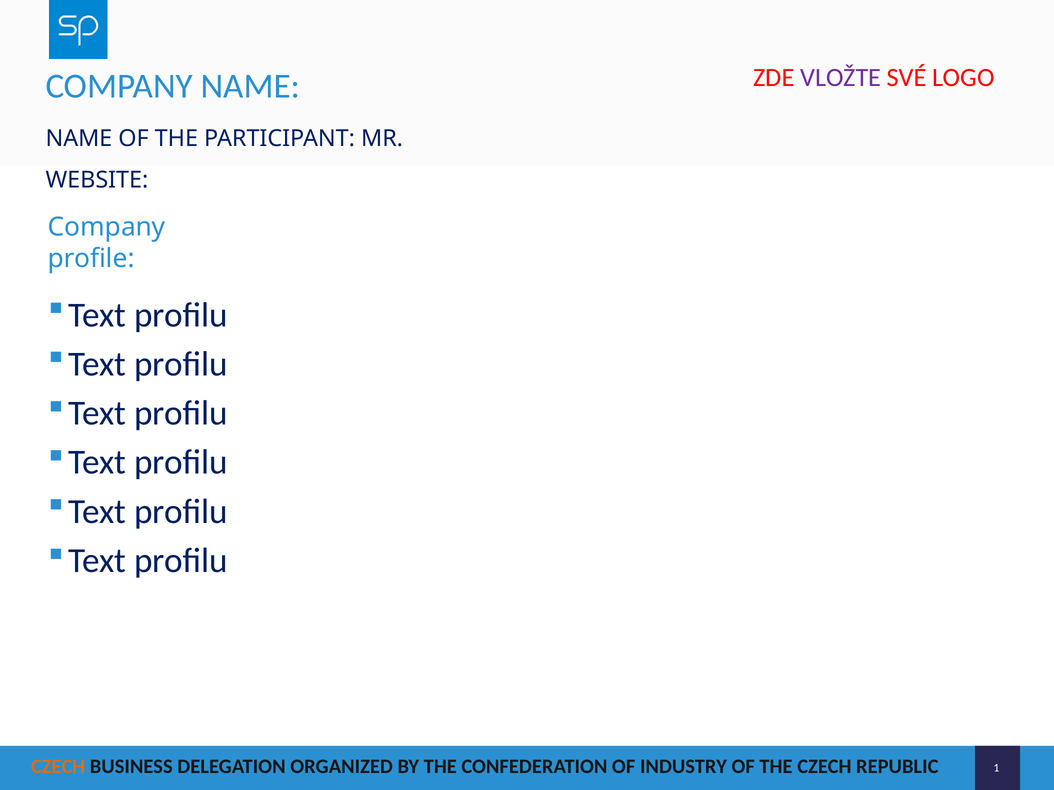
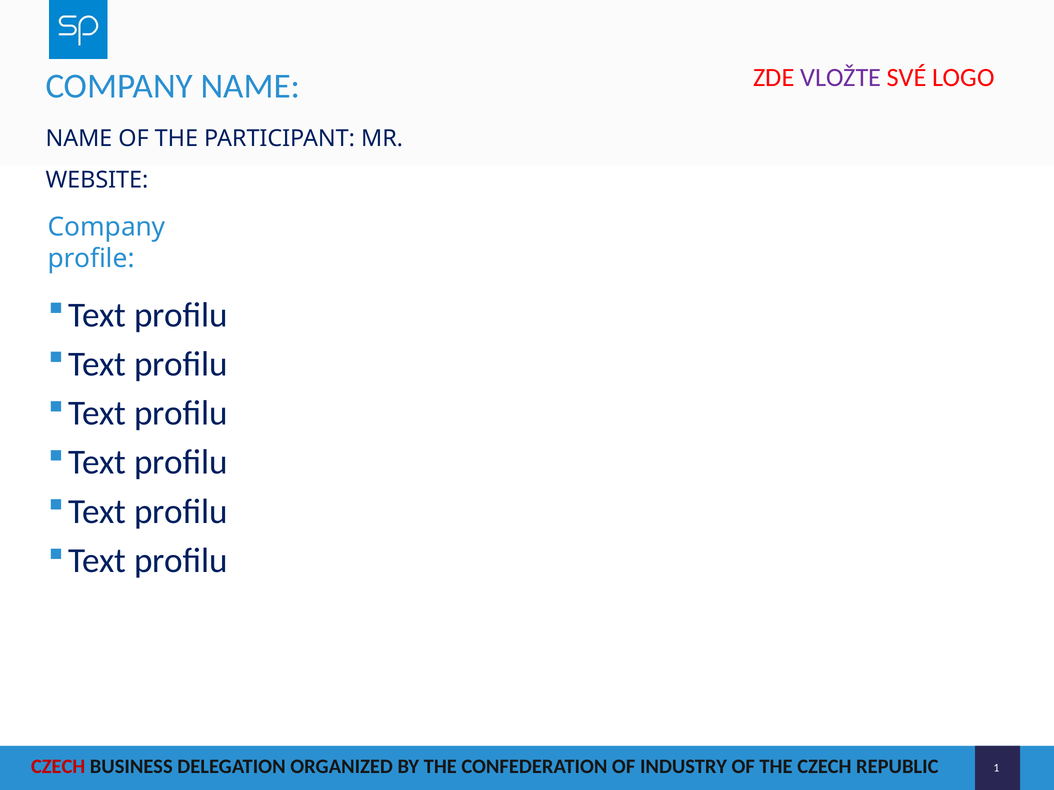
CZECH at (58, 767) colour: orange -> red
